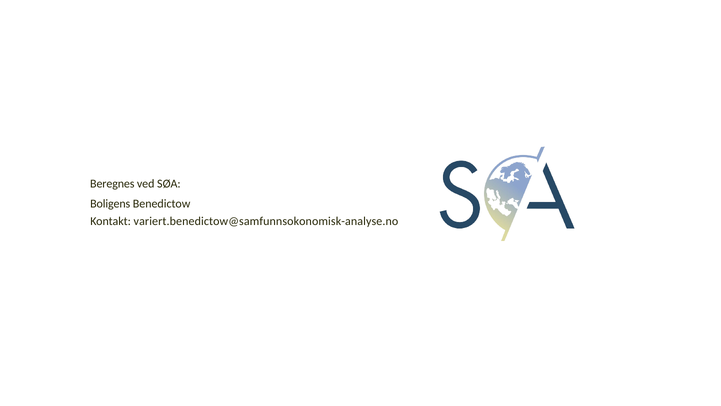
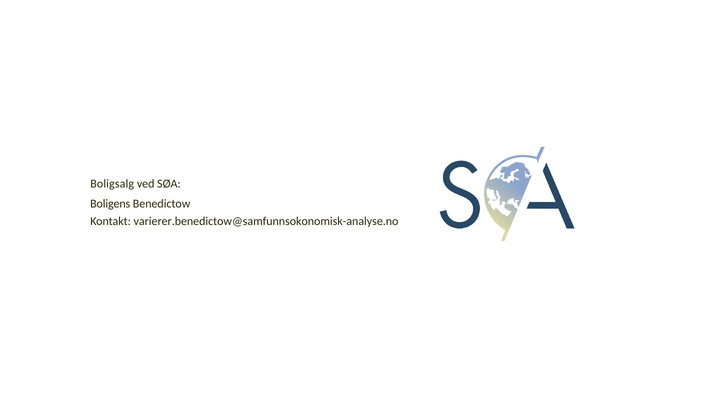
Beregnes: Beregnes -> Boligsalg
variert.benedictow@samfunnsokonomisk-analyse.no: variert.benedictow@samfunnsokonomisk-analyse.no -> varierer.benedictow@samfunnsokonomisk-analyse.no
